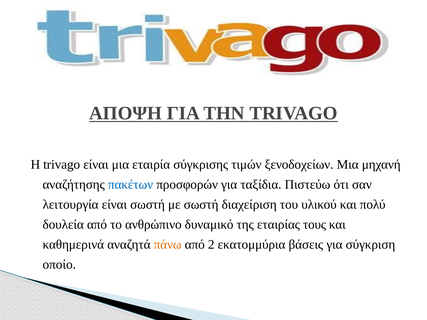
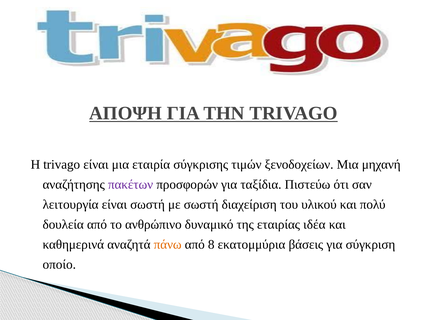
πακέτων colour: blue -> purple
τους: τους -> ιδέα
2: 2 -> 8
